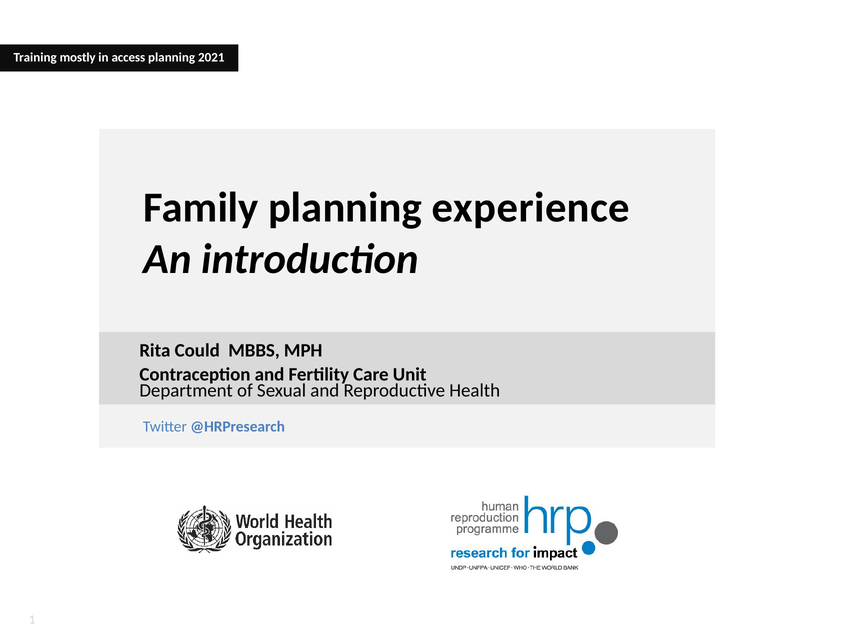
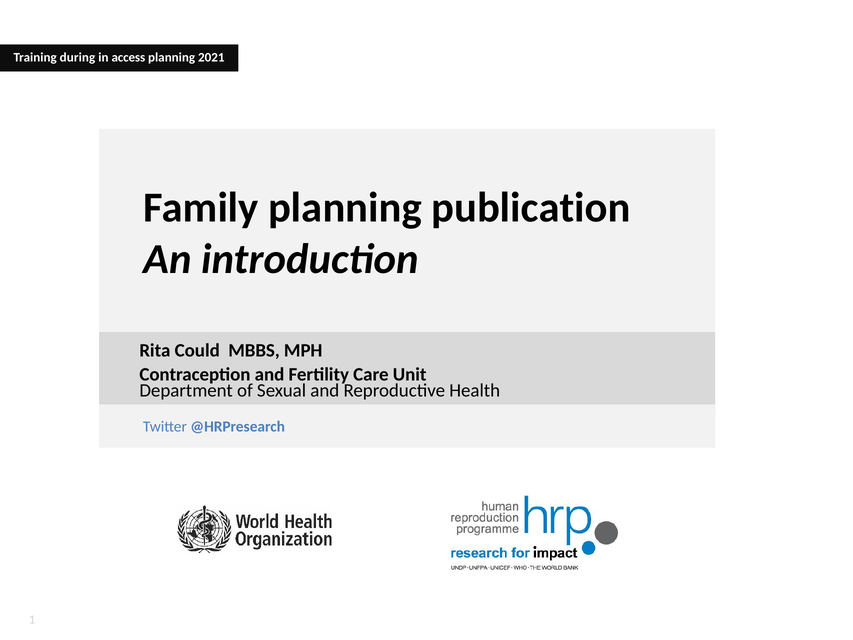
mostly: mostly -> during
experience: experience -> publication
